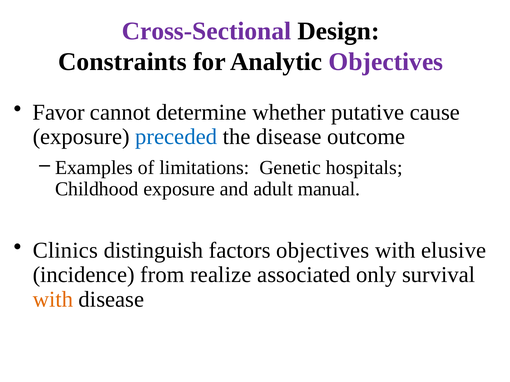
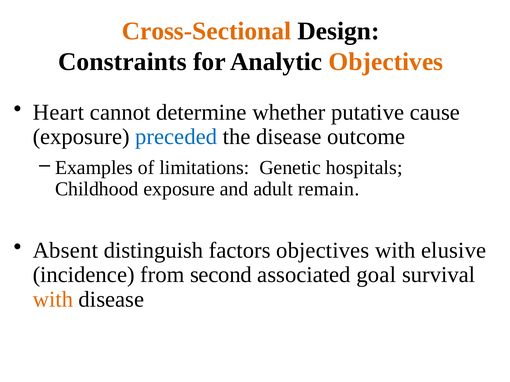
Cross-Sectional colour: purple -> orange
Objectives at (386, 62) colour: purple -> orange
Favor: Favor -> Heart
manual: manual -> remain
Clinics: Clinics -> Absent
realize: realize -> second
only: only -> goal
